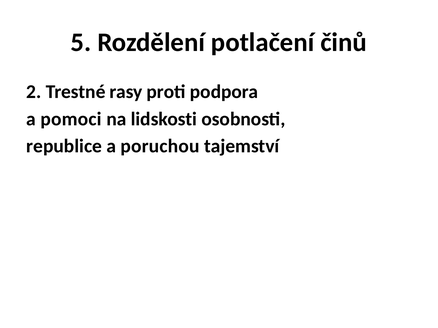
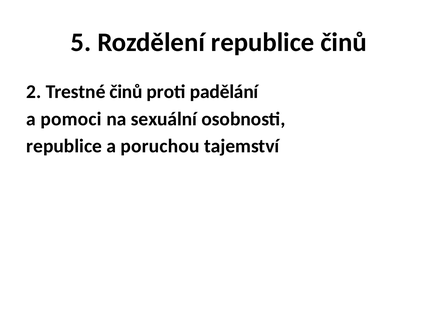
Rozdělení potlačení: potlačení -> republice
Trestné rasy: rasy -> činů
podpora: podpora -> padělání
lidskosti: lidskosti -> sexuální
